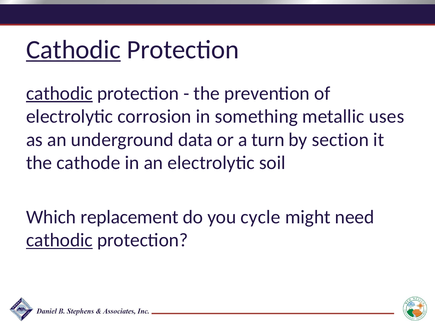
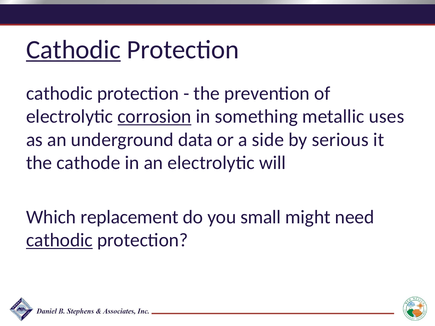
cathodic at (59, 93) underline: present -> none
corrosion underline: none -> present
turn: turn -> side
section: section -> serious
soil: soil -> will
cycle: cycle -> small
